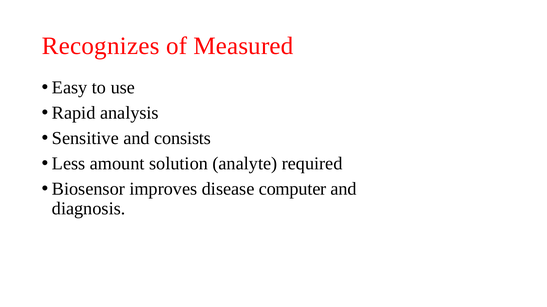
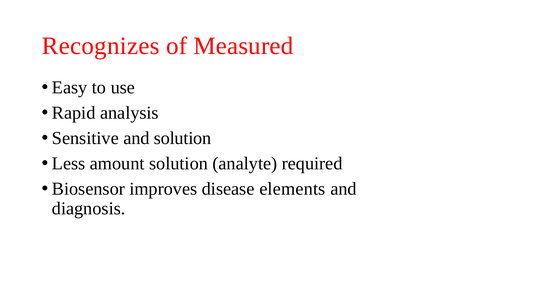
and consists: consists -> solution
computer: computer -> elements
